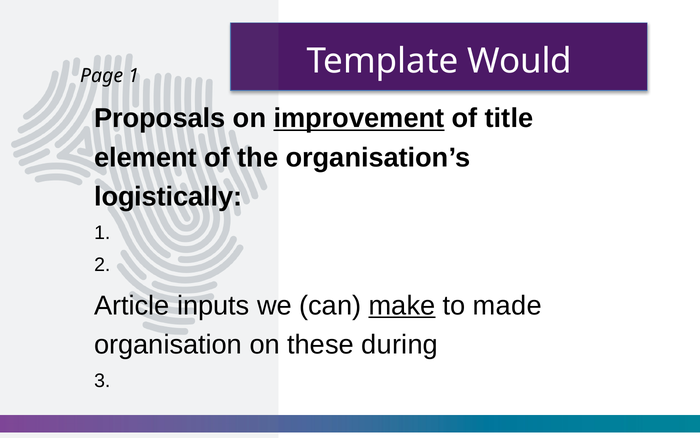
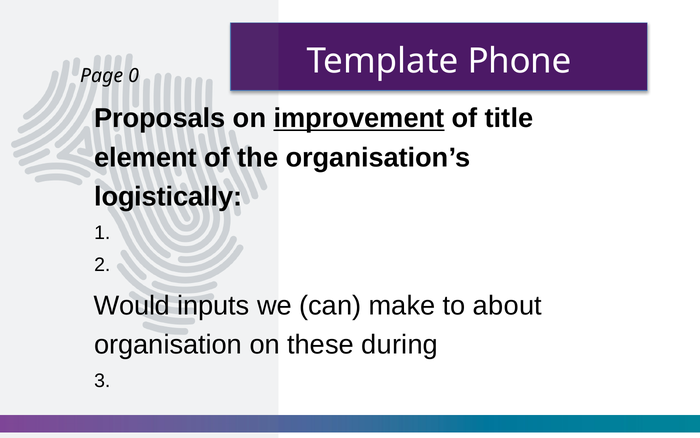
Would: Would -> Phone
Page 1: 1 -> 0
Article: Article -> Would
make underline: present -> none
made: made -> about
